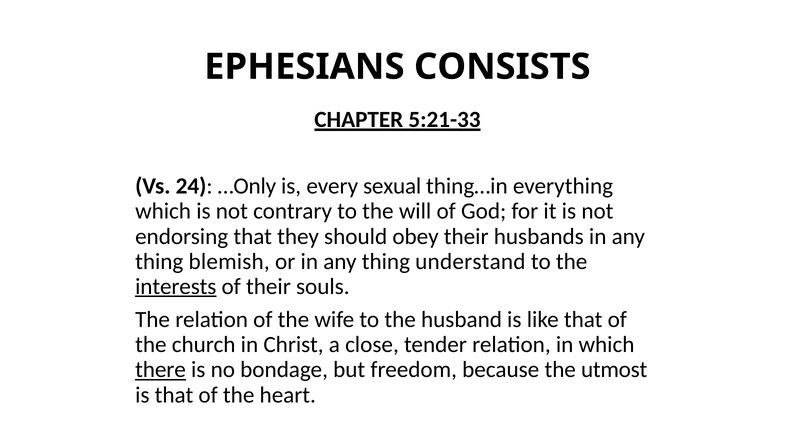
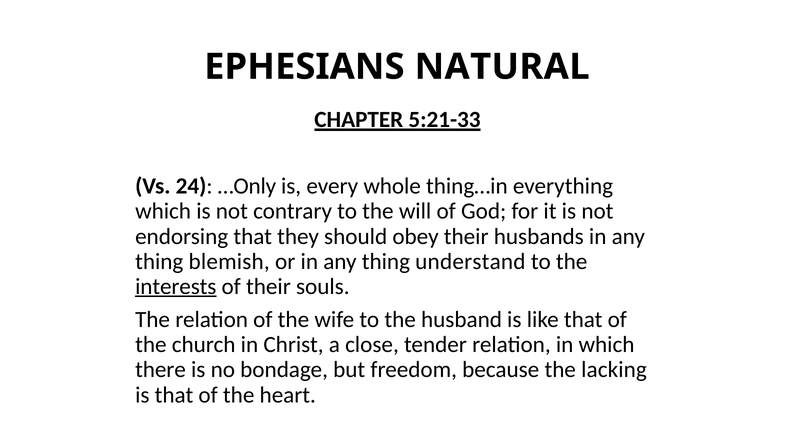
CONSISTS: CONSISTS -> NATURAL
sexual: sexual -> whole
there underline: present -> none
utmost: utmost -> lacking
